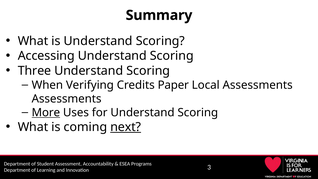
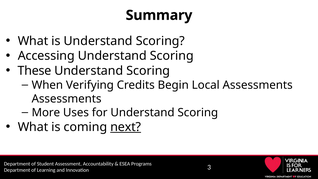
Three: Three -> These
Paper: Paper -> Begin
More underline: present -> none
